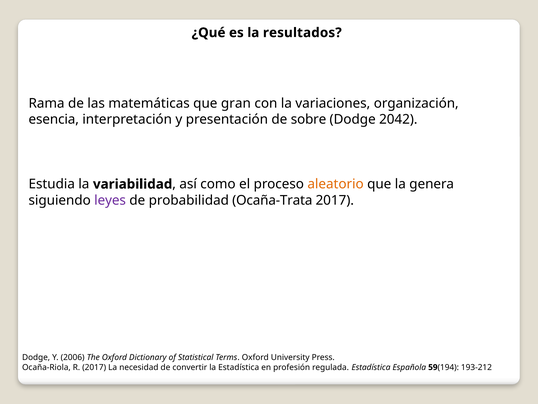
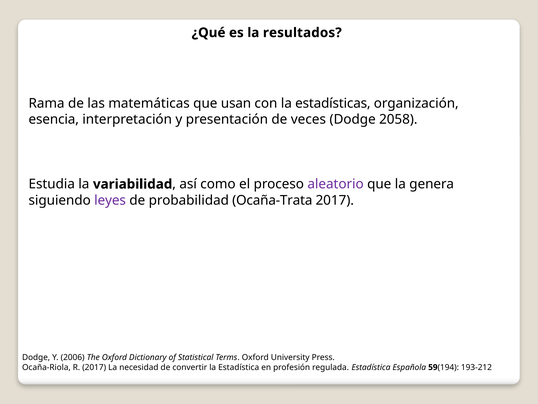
gran: gran -> usan
variaciones: variaciones -> estadísticas
sobre: sobre -> veces
2042: 2042 -> 2058
aleatorio colour: orange -> purple
